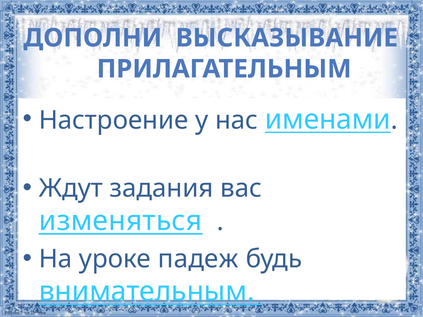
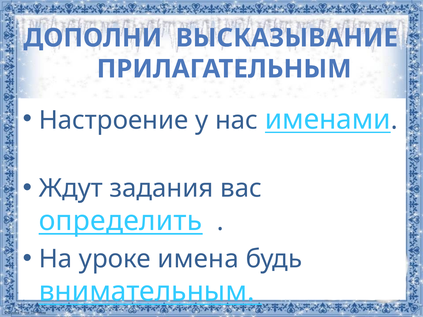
изменяться: изменяться -> определить
падеж: падеж -> имена
